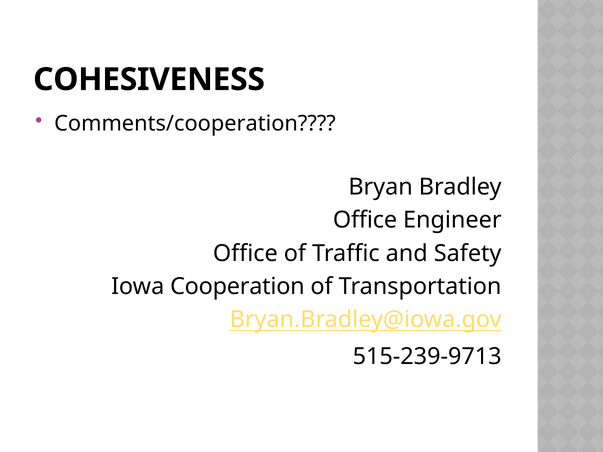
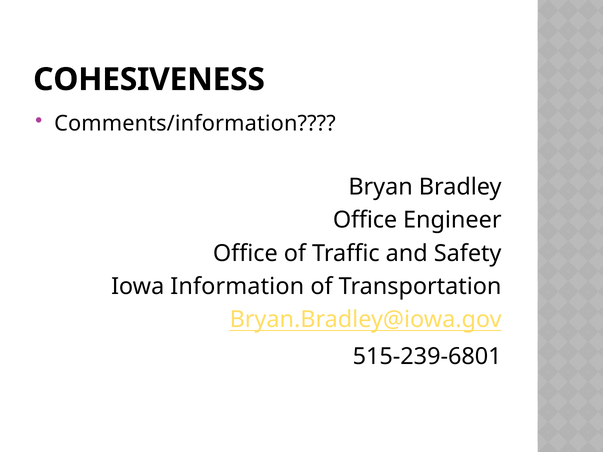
Comments/cooperation: Comments/cooperation -> Comments/information
Cooperation: Cooperation -> Information
515-239-9713: 515-239-9713 -> 515-239-6801
